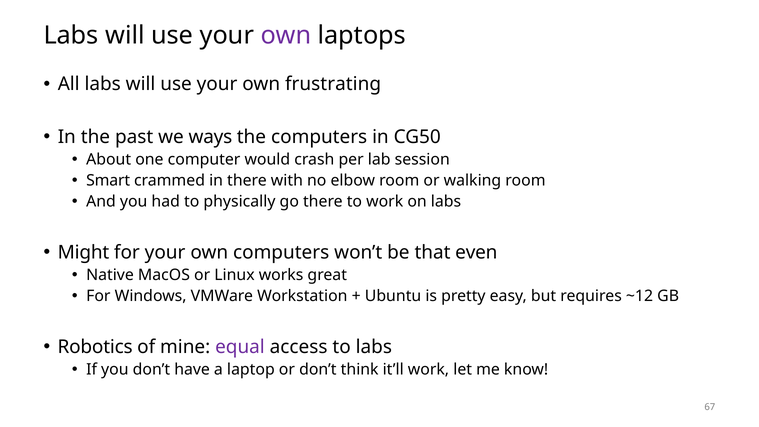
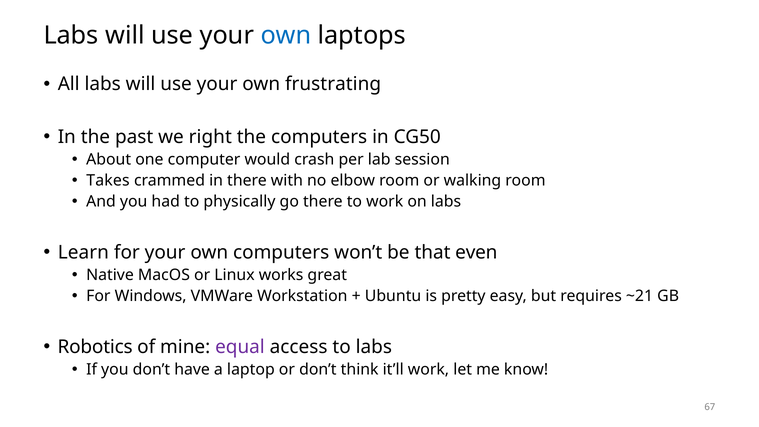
own at (286, 35) colour: purple -> blue
ways: ways -> right
Smart: Smart -> Takes
Might: Might -> Learn
~12: ~12 -> ~21
